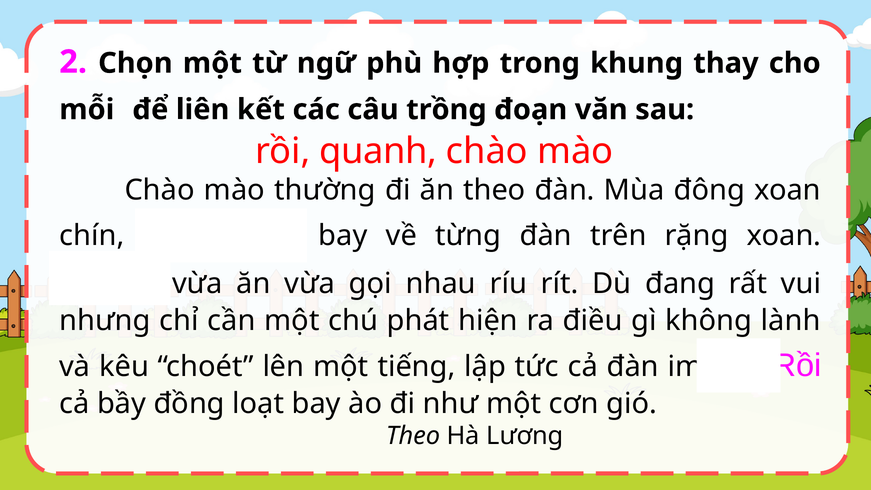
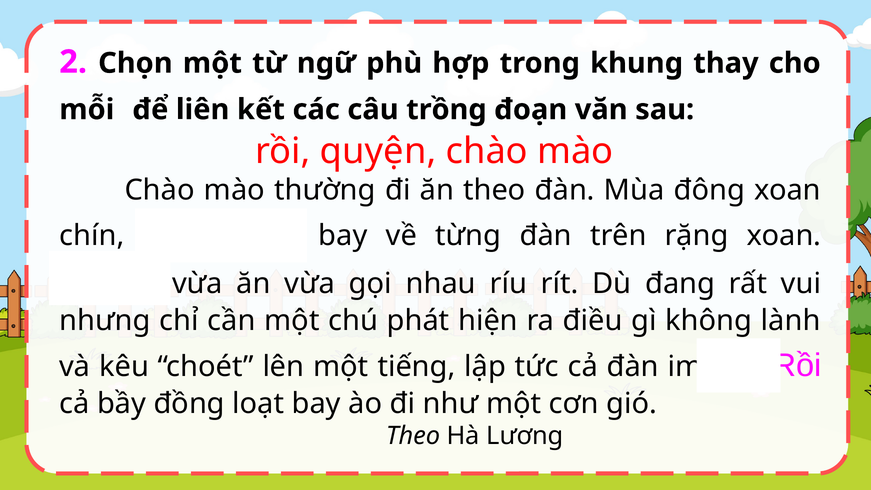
quanh: quanh -> quyện
